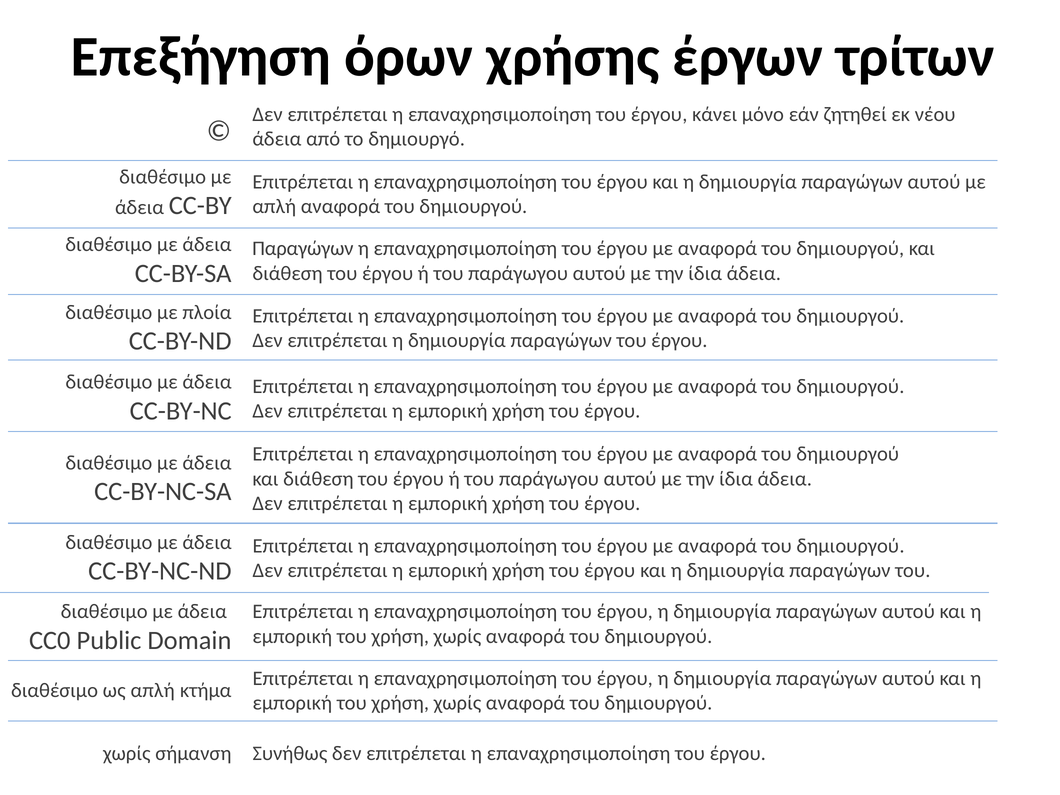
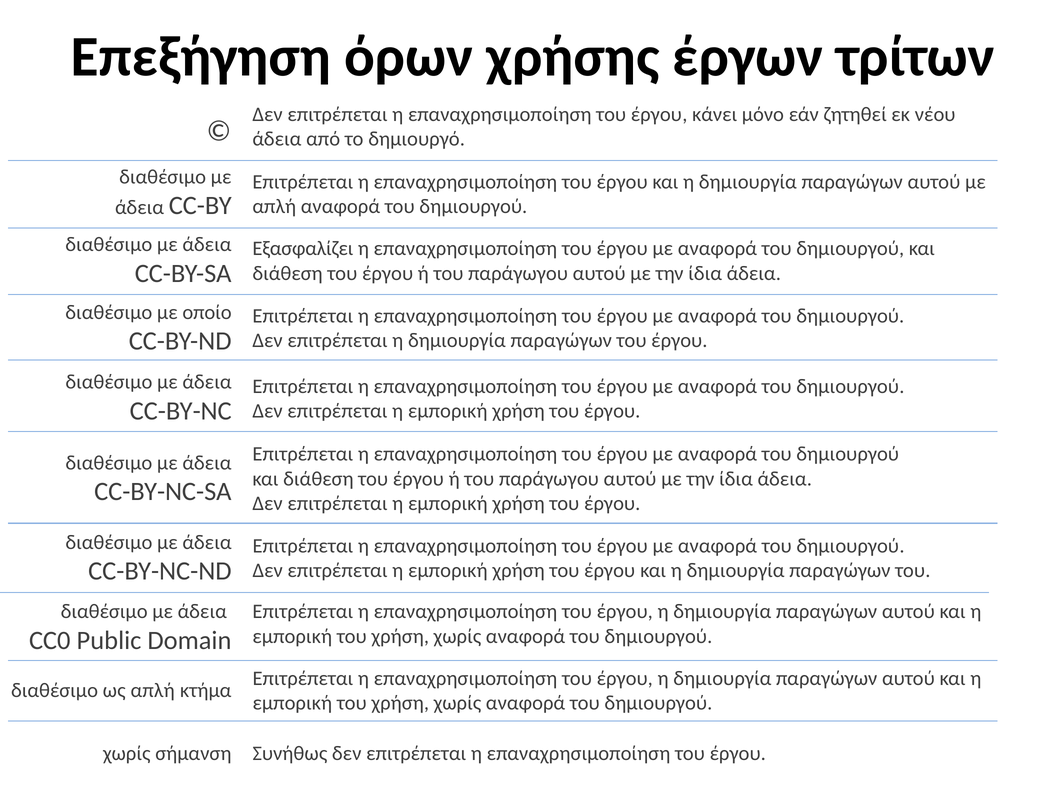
Παραγώγων at (303, 249): Παραγώγων -> Εξασφαλίζει
πλοία: πλοία -> οποίο
